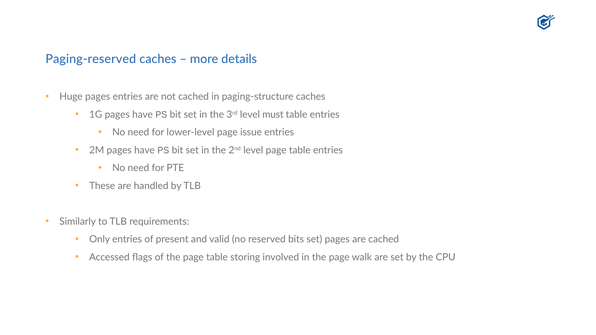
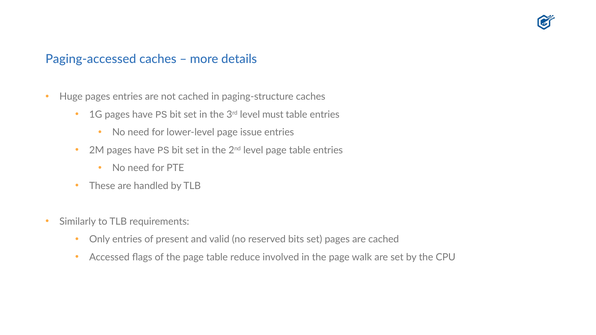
Paging-reserved: Paging-reserved -> Paging-accessed
storing: storing -> reduce
